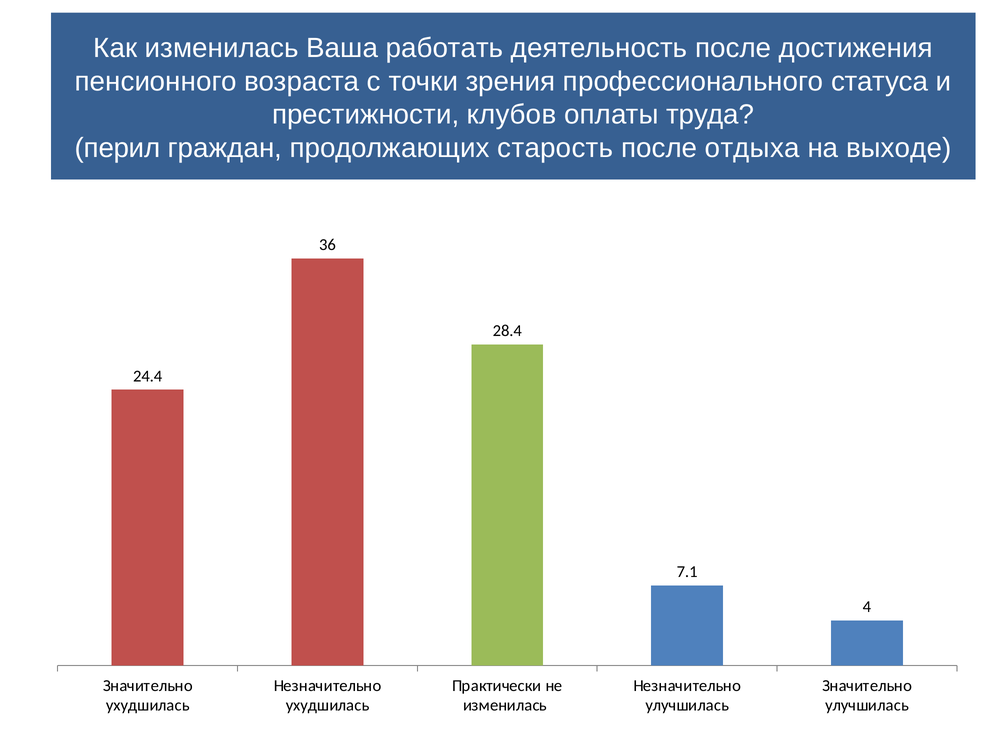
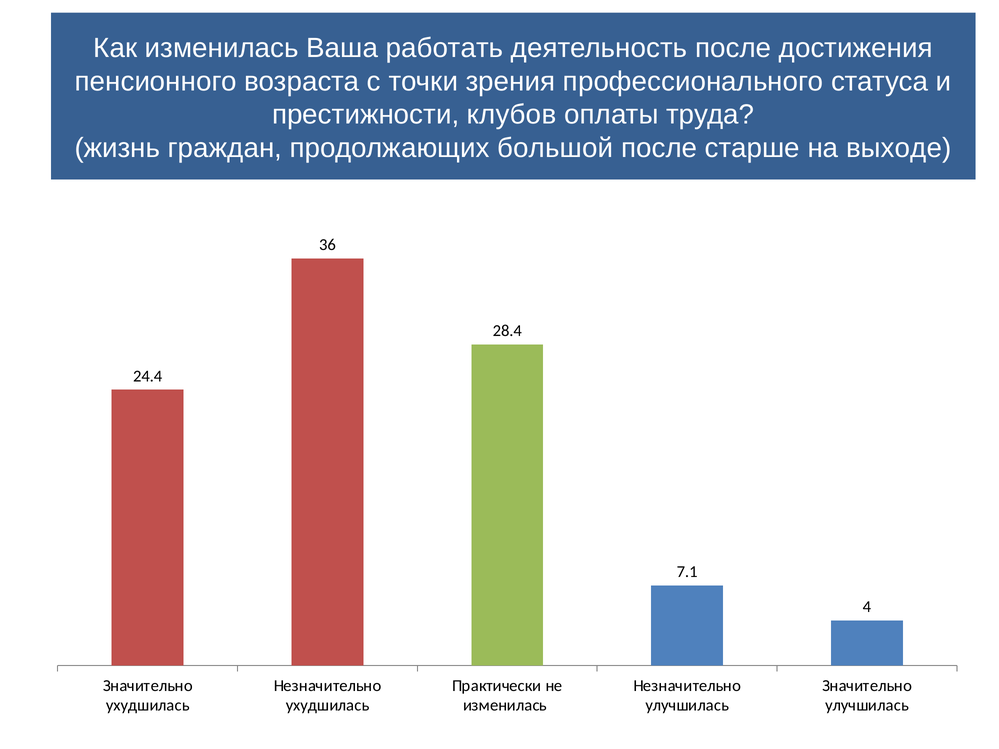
перил: перил -> жизнь
старость: старость -> большой
отдыха: отдыха -> старше
